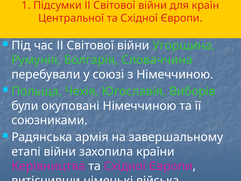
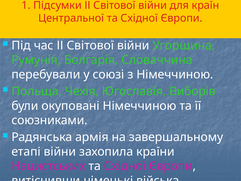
Керівництва: Керівництва -> Нацистських
